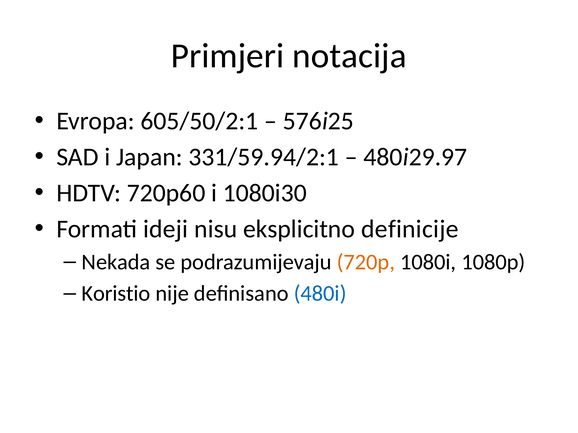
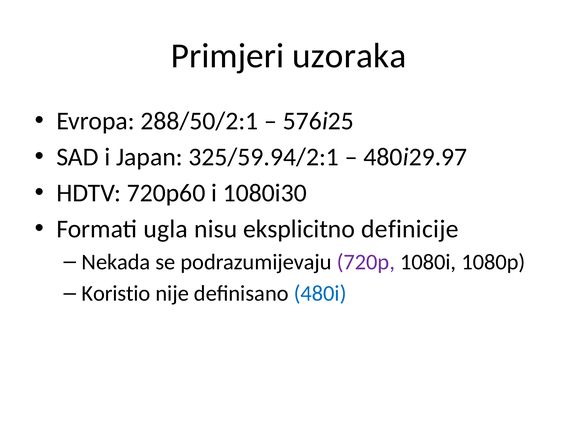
notacija: notacija -> uzoraka
605/50/2:1: 605/50/2:1 -> 288/50/2:1
331/59.94/2:1: 331/59.94/2:1 -> 325/59.94/2:1
ideji: ideji -> ugla
720p colour: orange -> purple
